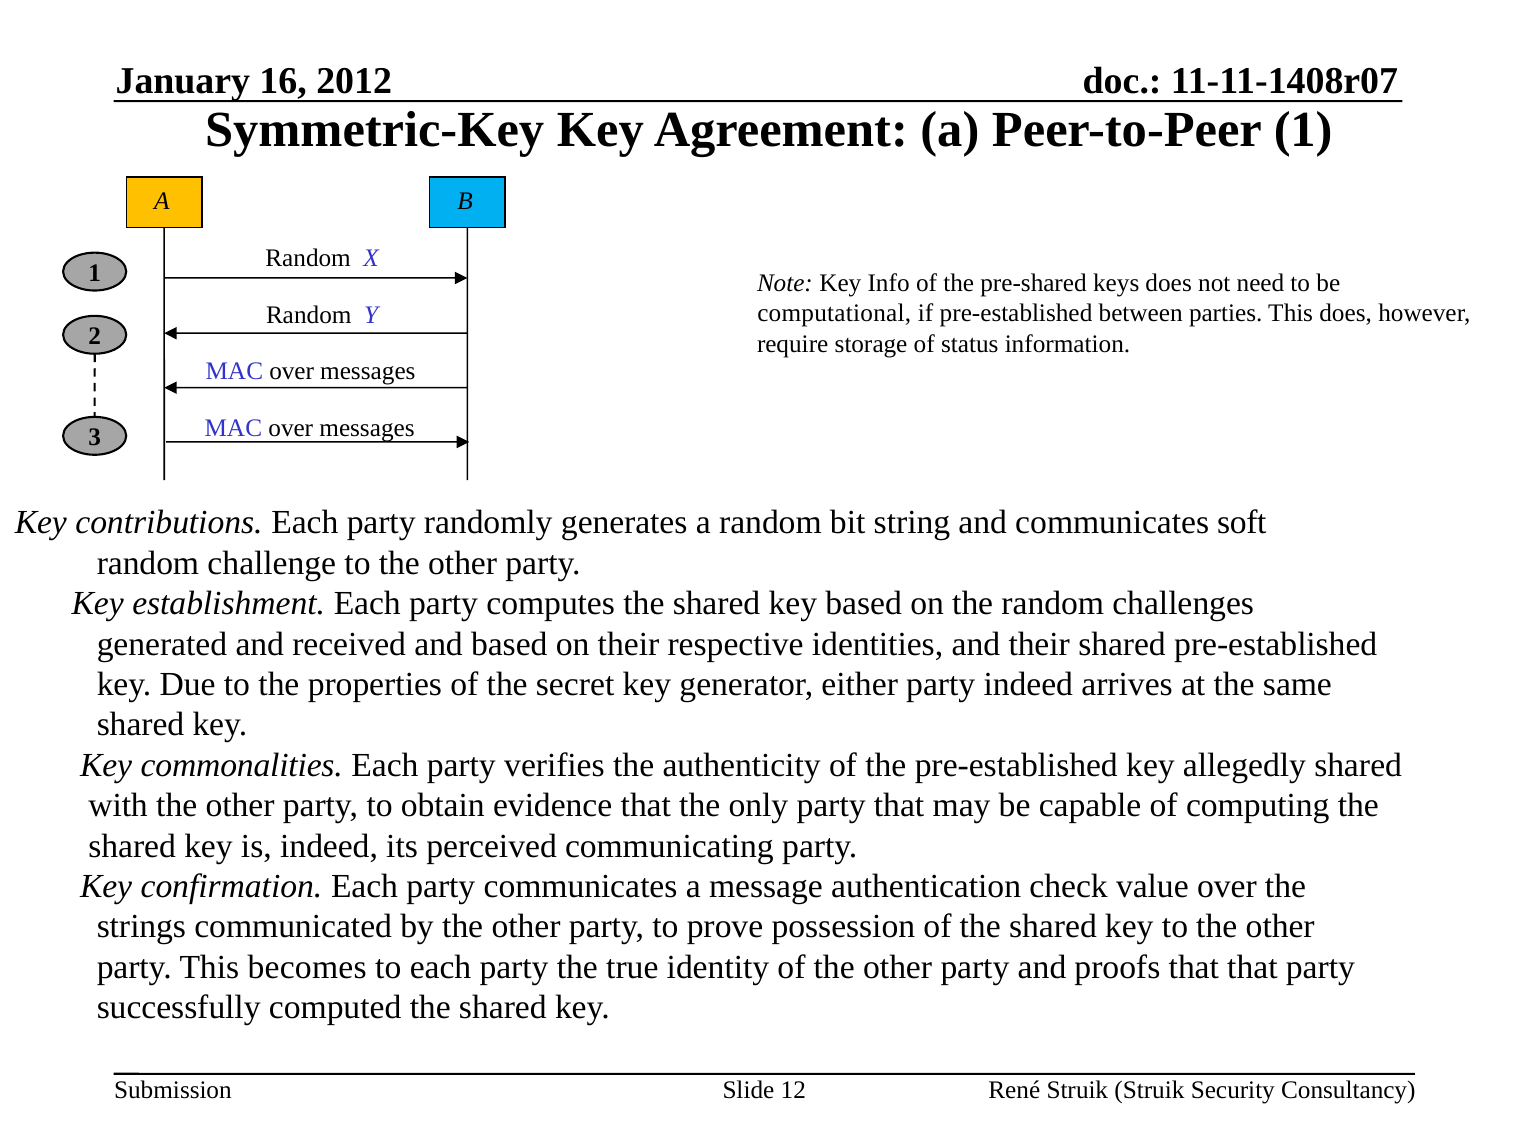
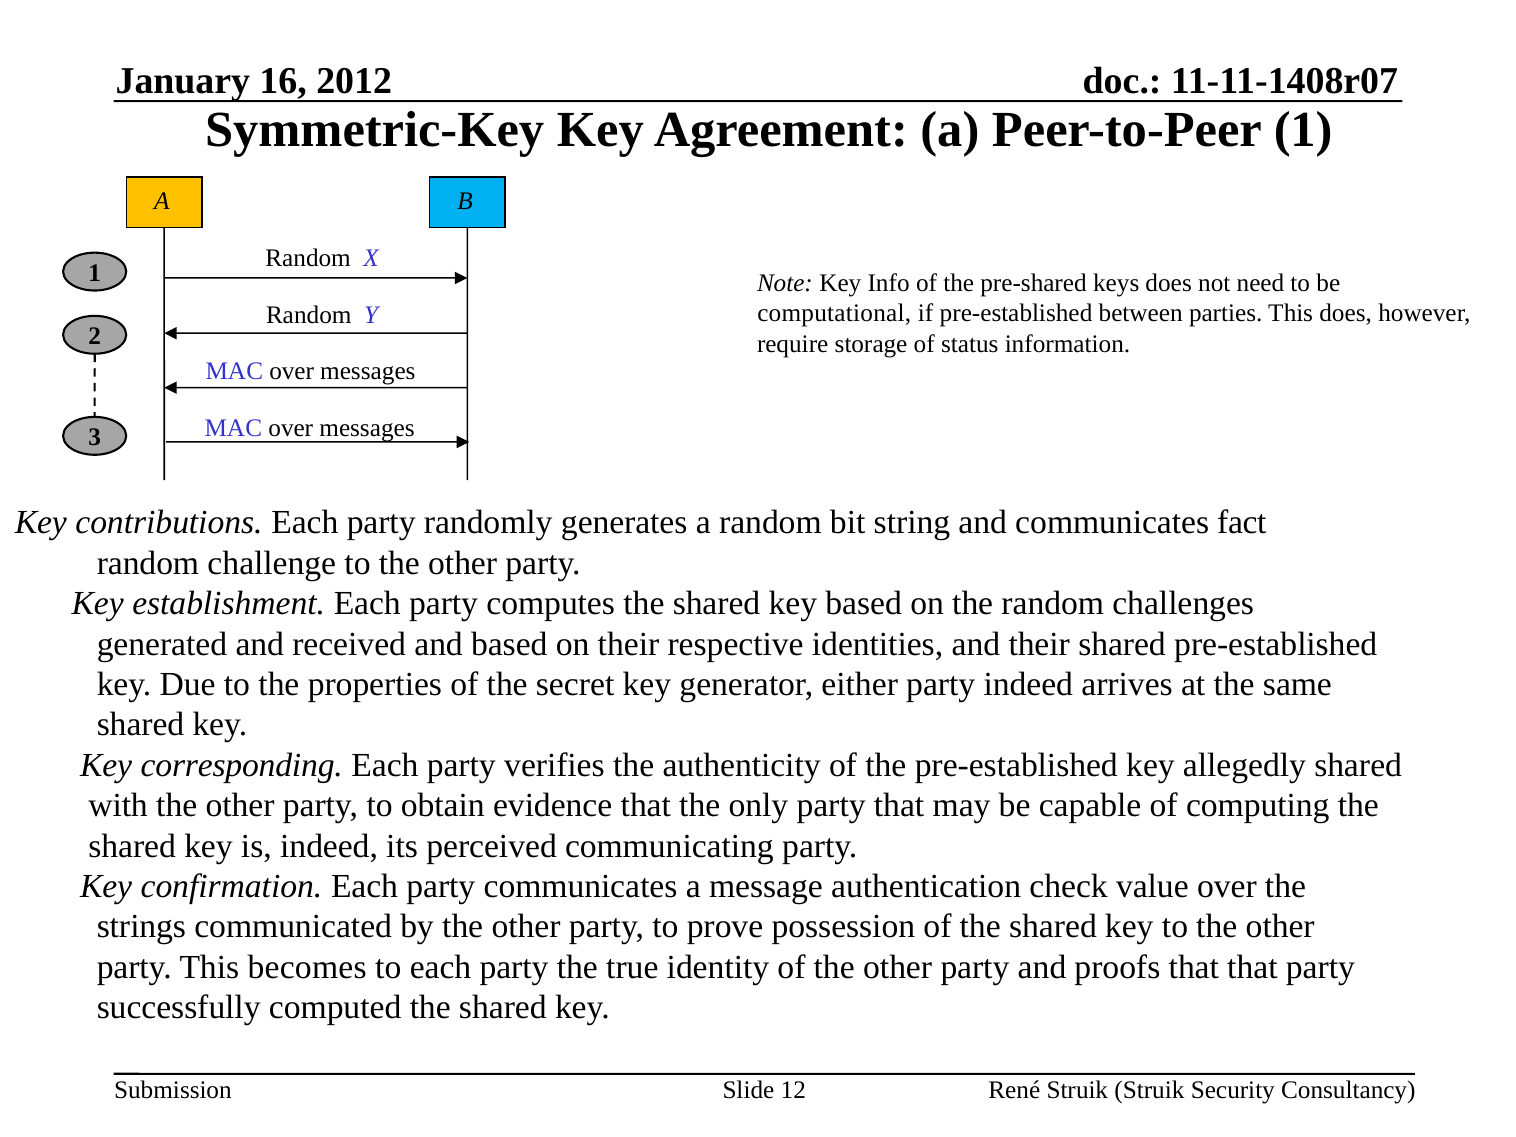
soft: soft -> fact
commonalities: commonalities -> corresponding
